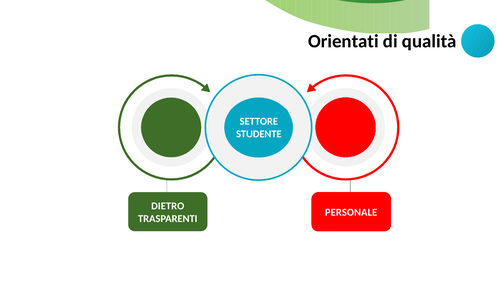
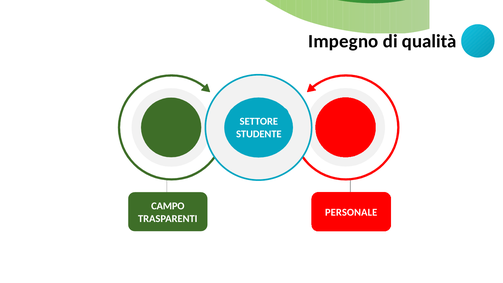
Orientati: Orientati -> Impegno
DIETRO: DIETRO -> CAMPO
